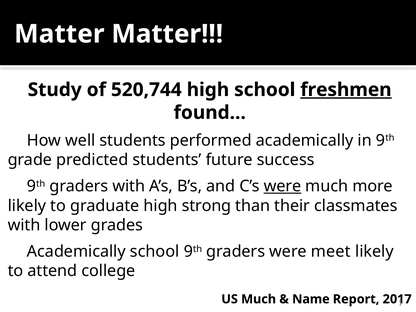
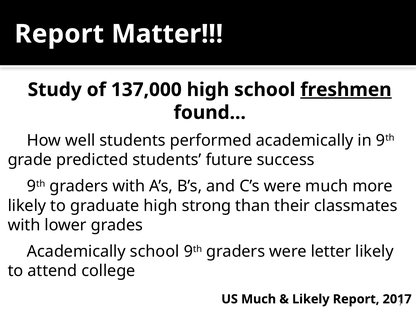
Matter at (59, 34): Matter -> Report
520,744: 520,744 -> 137,000
were at (283, 186) underline: present -> none
meet: meet -> letter
Name at (311, 299): Name -> Likely
